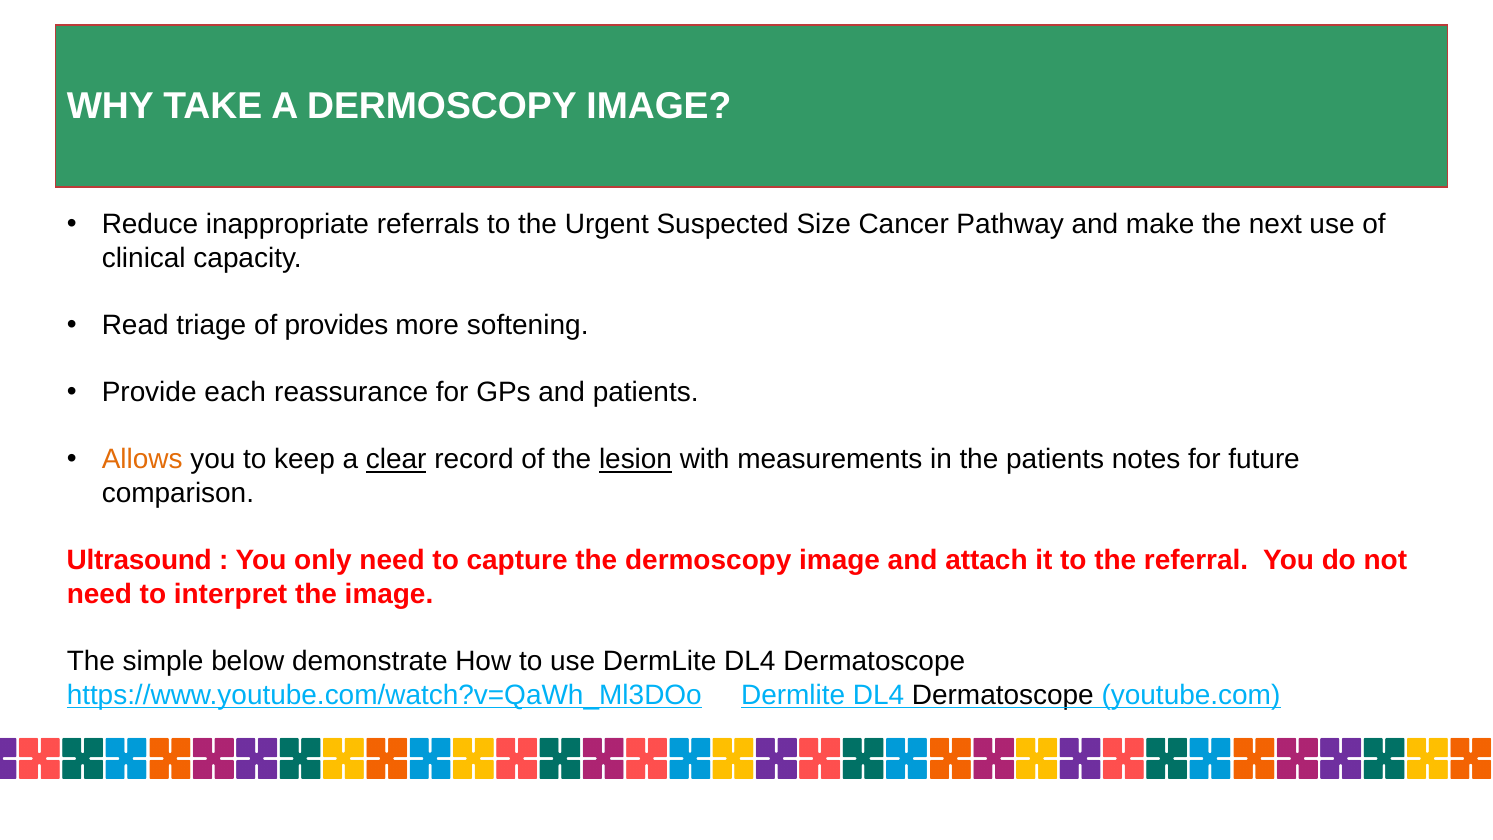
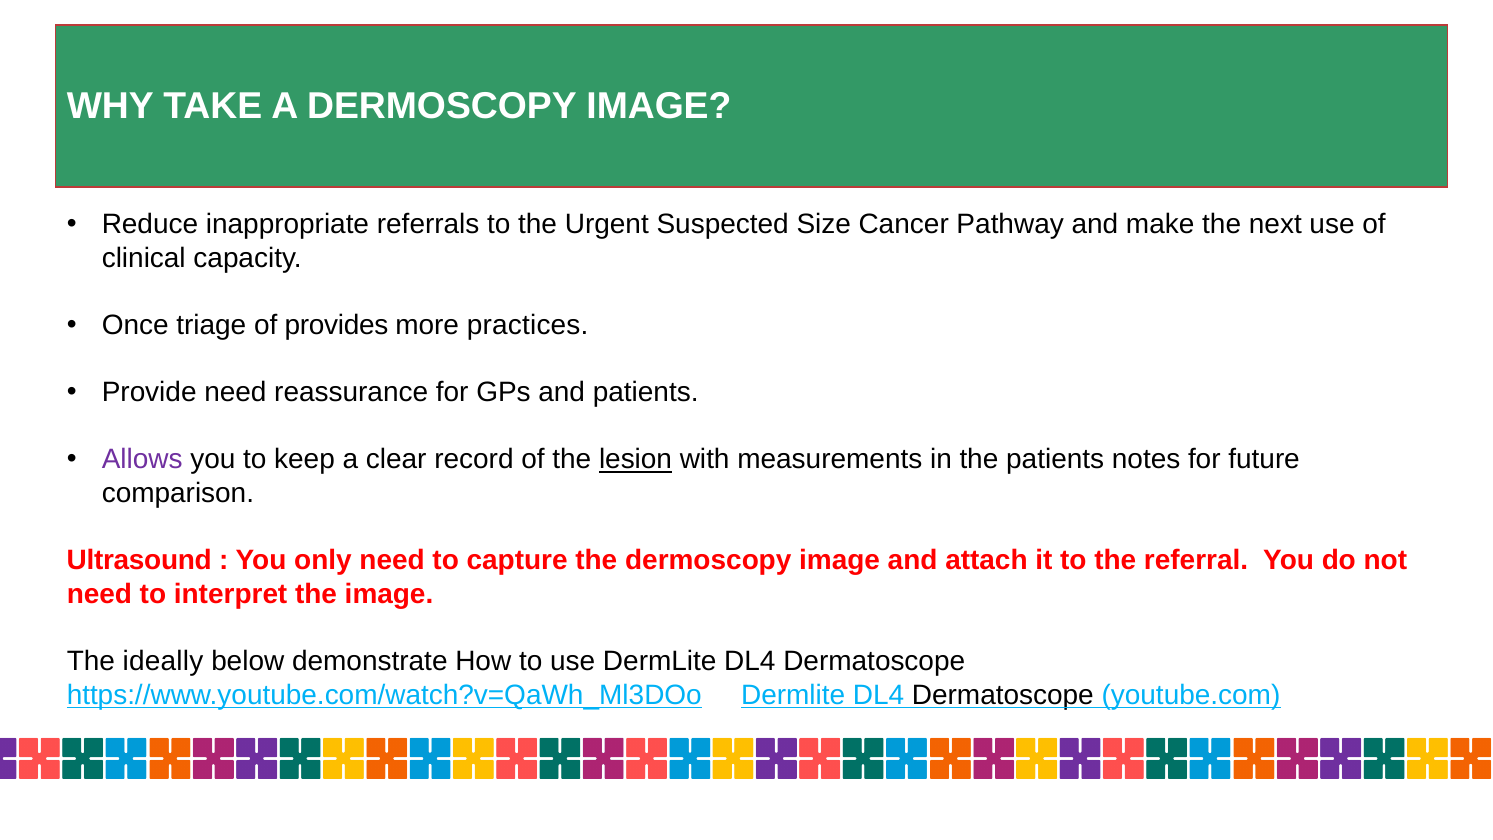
Read: Read -> Once
softening: softening -> practices
Provide each: each -> need
Allows colour: orange -> purple
clear underline: present -> none
simple: simple -> ideally
